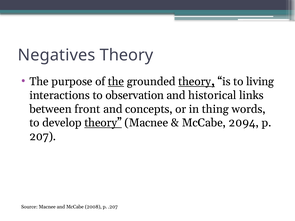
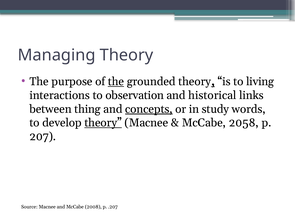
Negatives: Negatives -> Managing
theory at (195, 82) underline: present -> none
front: front -> thing
concepts underline: none -> present
thing: thing -> study
2094: 2094 -> 2058
